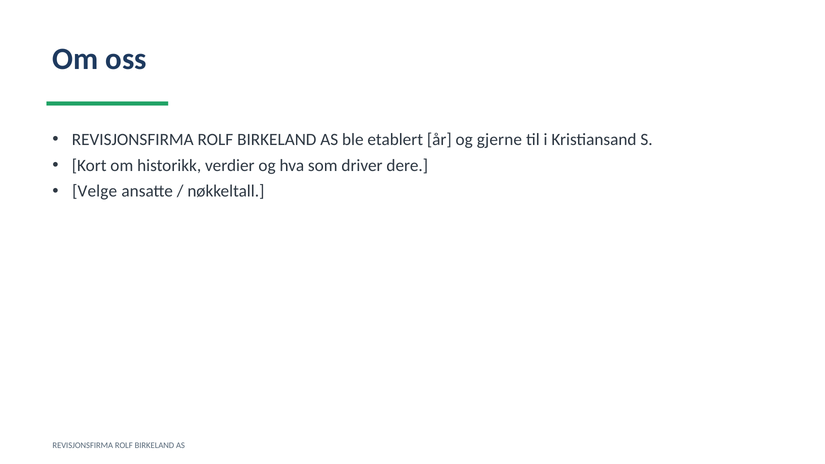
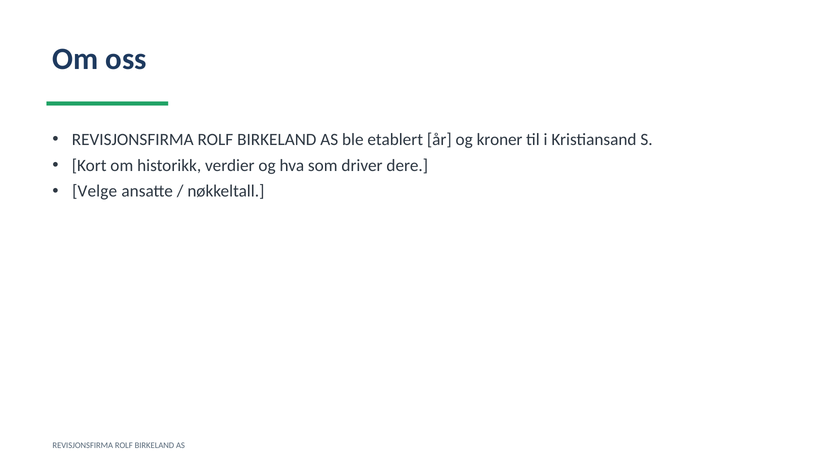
gjerne: gjerne -> kroner
